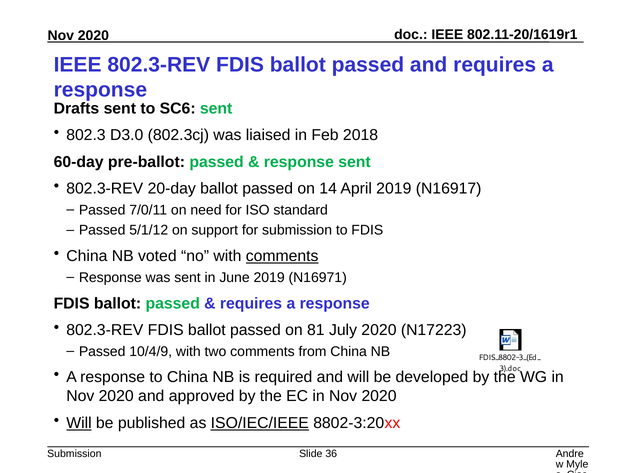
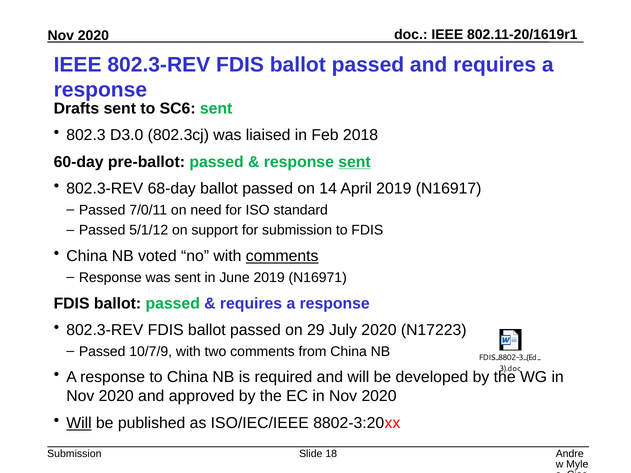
sent at (354, 162) underline: none -> present
20-day: 20-day -> 68-day
81: 81 -> 29
10/4/9: 10/4/9 -> 10/7/9
ISO/IEC/IEEE underline: present -> none
36: 36 -> 18
